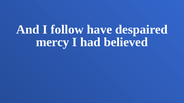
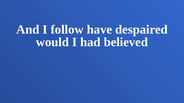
mercy: mercy -> would
